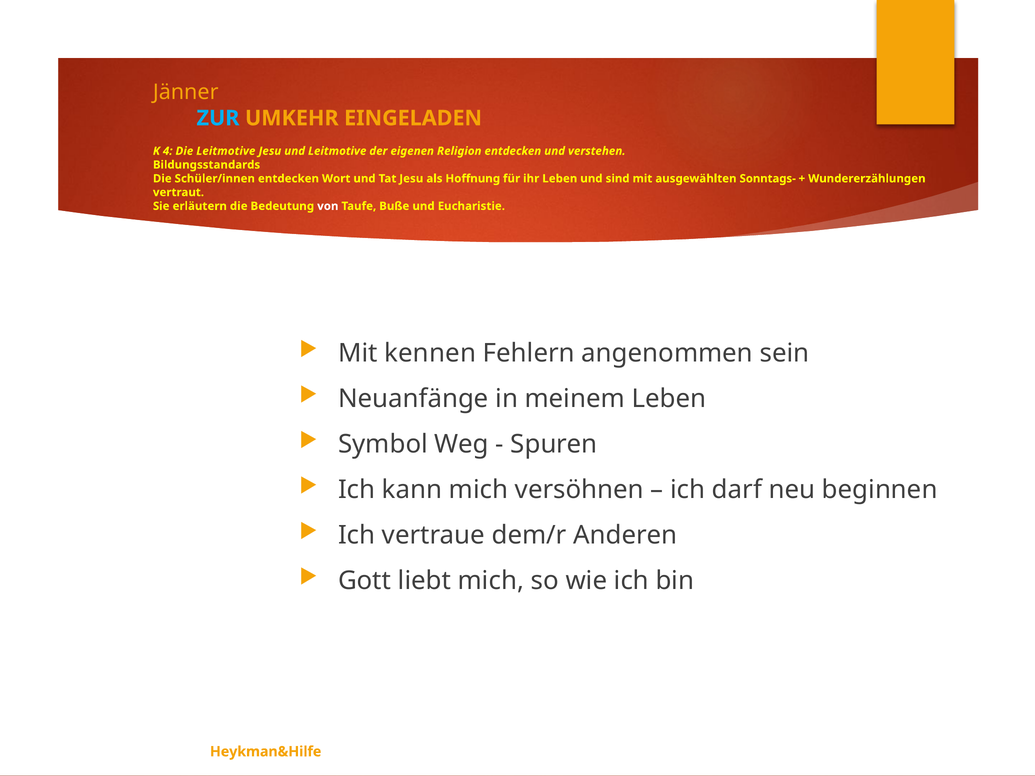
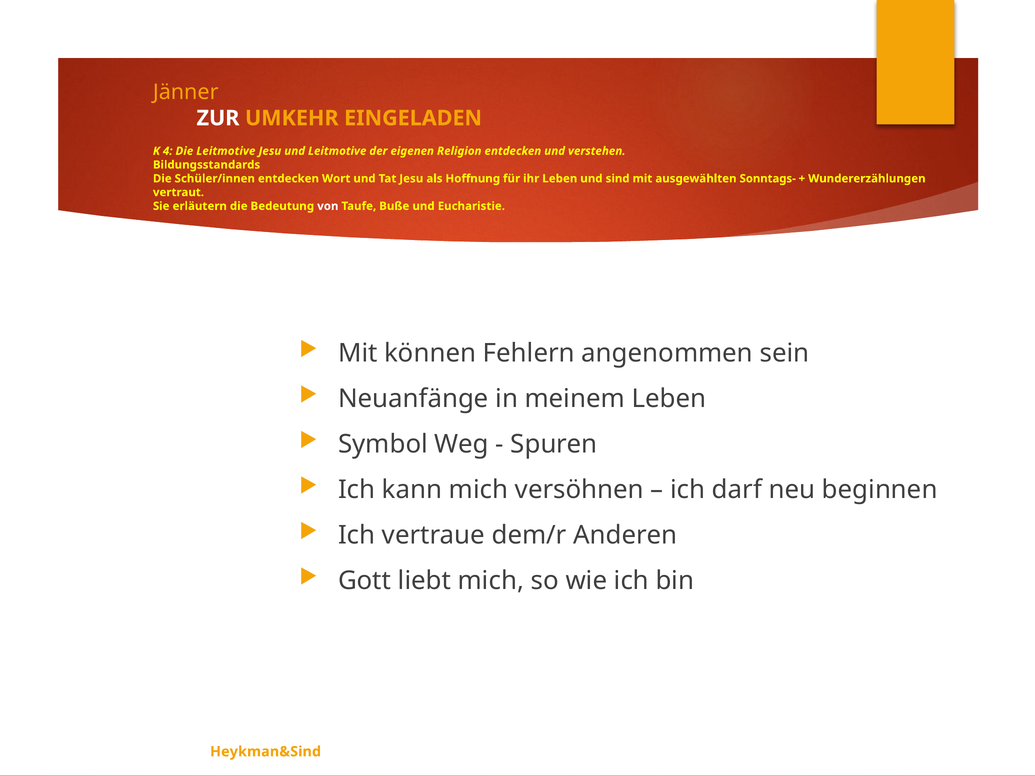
ZUR colour: light blue -> white
kennen: kennen -> können
Heykman&Hilfe: Heykman&Hilfe -> Heykman&Sind
